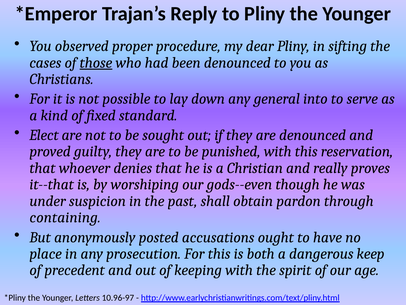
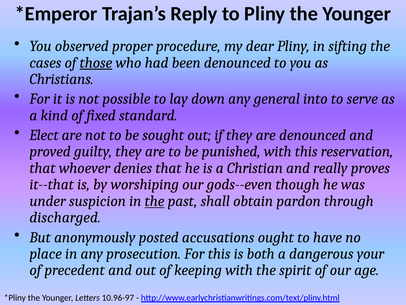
the at (155, 201) underline: none -> present
containing: containing -> discharged
keep: keep -> your
